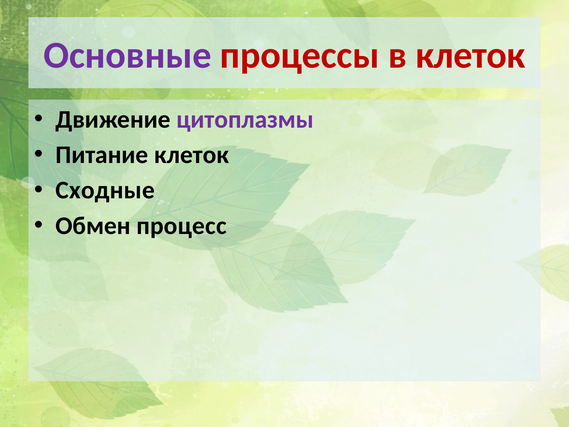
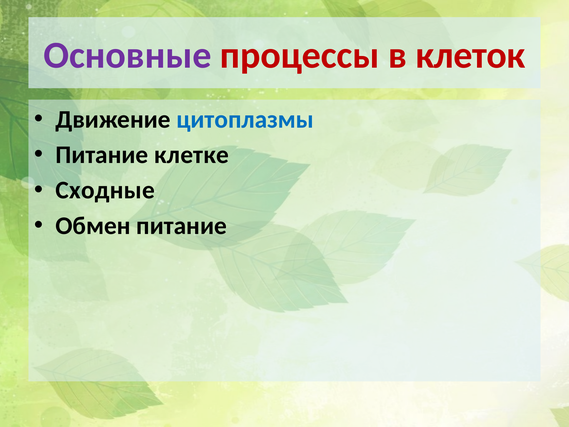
цитоплазмы colour: purple -> blue
Питание клеток: клеток -> клетке
Обмен процесс: процесс -> питание
